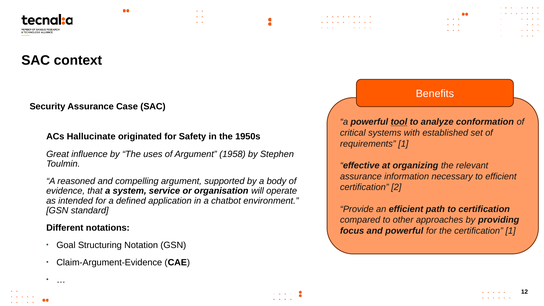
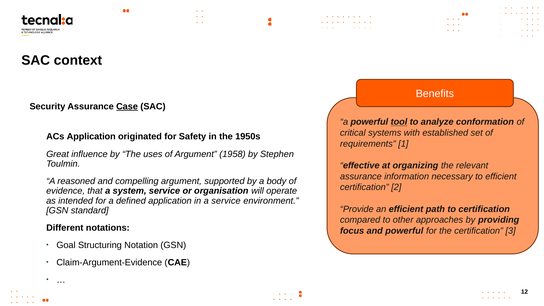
Case underline: none -> present
ACs Hallucinate: Hallucinate -> Application
a chatbot: chatbot -> service
certification 1: 1 -> 3
